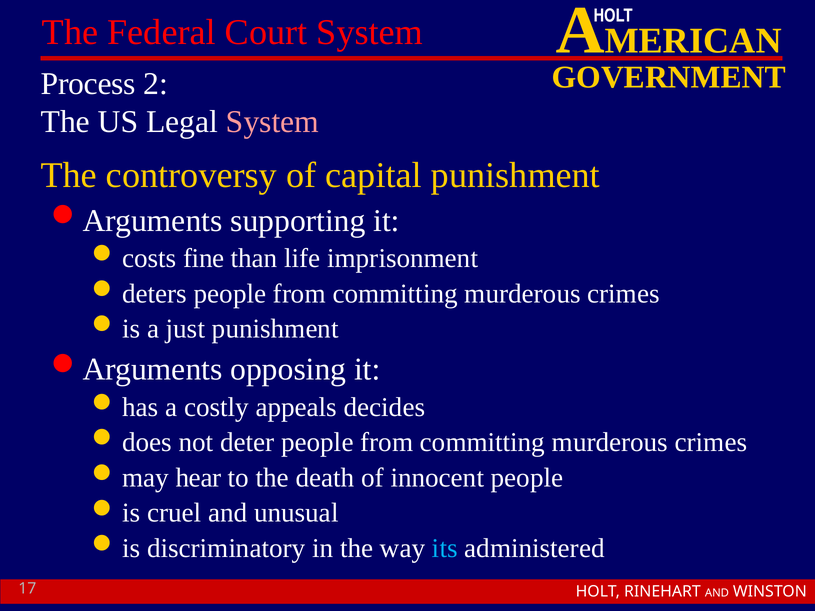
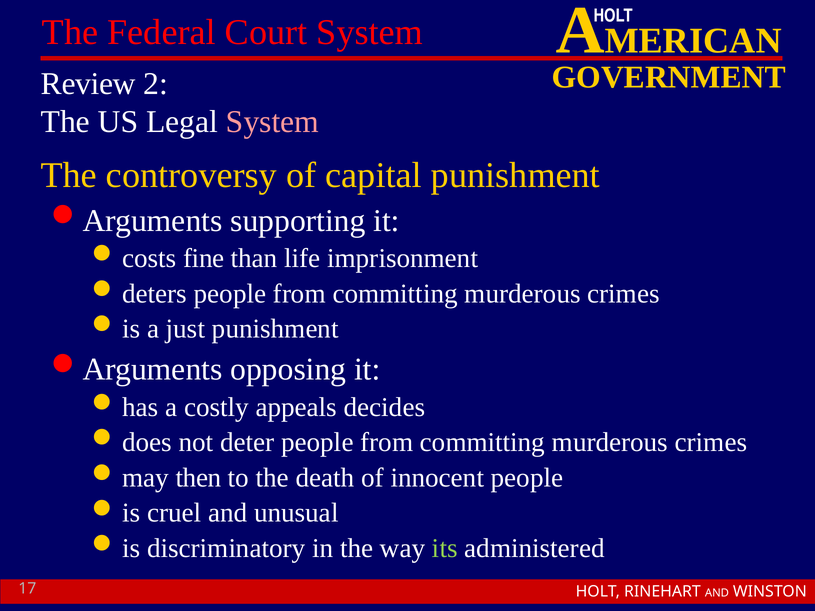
Process: Process -> Review
hear: hear -> then
its colour: light blue -> light green
